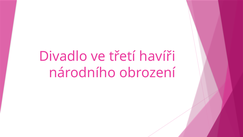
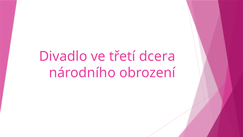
havíři: havíři -> dcera
